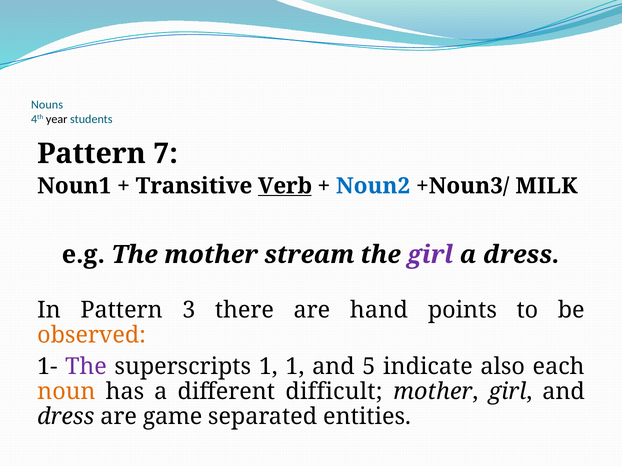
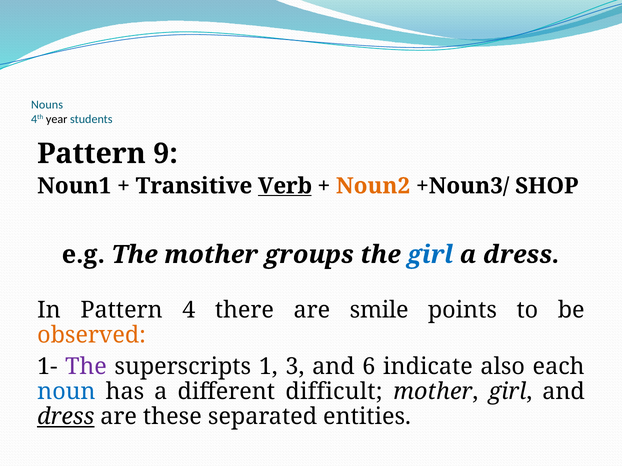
7: 7 -> 9
Noun2 colour: blue -> orange
MILK: MILK -> SHOP
stream: stream -> groups
girl at (430, 255) colour: purple -> blue
3: 3 -> 4
hand: hand -> smile
1 1: 1 -> 3
5: 5 -> 6
noun colour: orange -> blue
dress at (66, 417) underline: none -> present
game: game -> these
